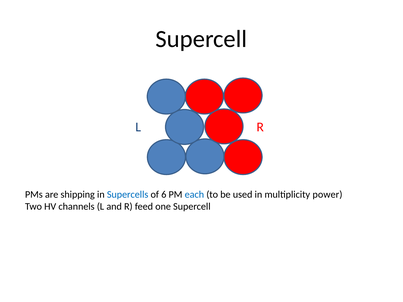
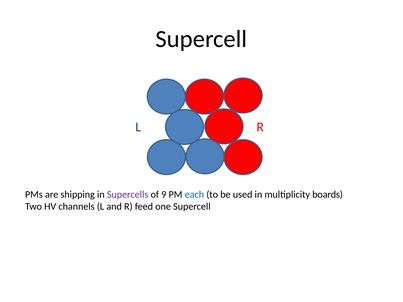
Supercells colour: blue -> purple
6: 6 -> 9
power: power -> boards
